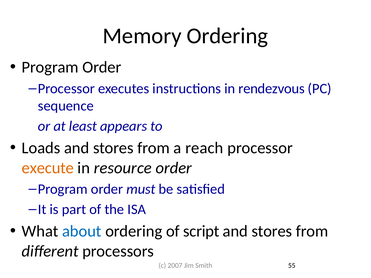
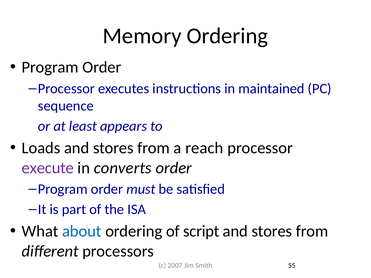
rendezvous: rendezvous -> maintained
execute colour: orange -> purple
resource: resource -> converts
